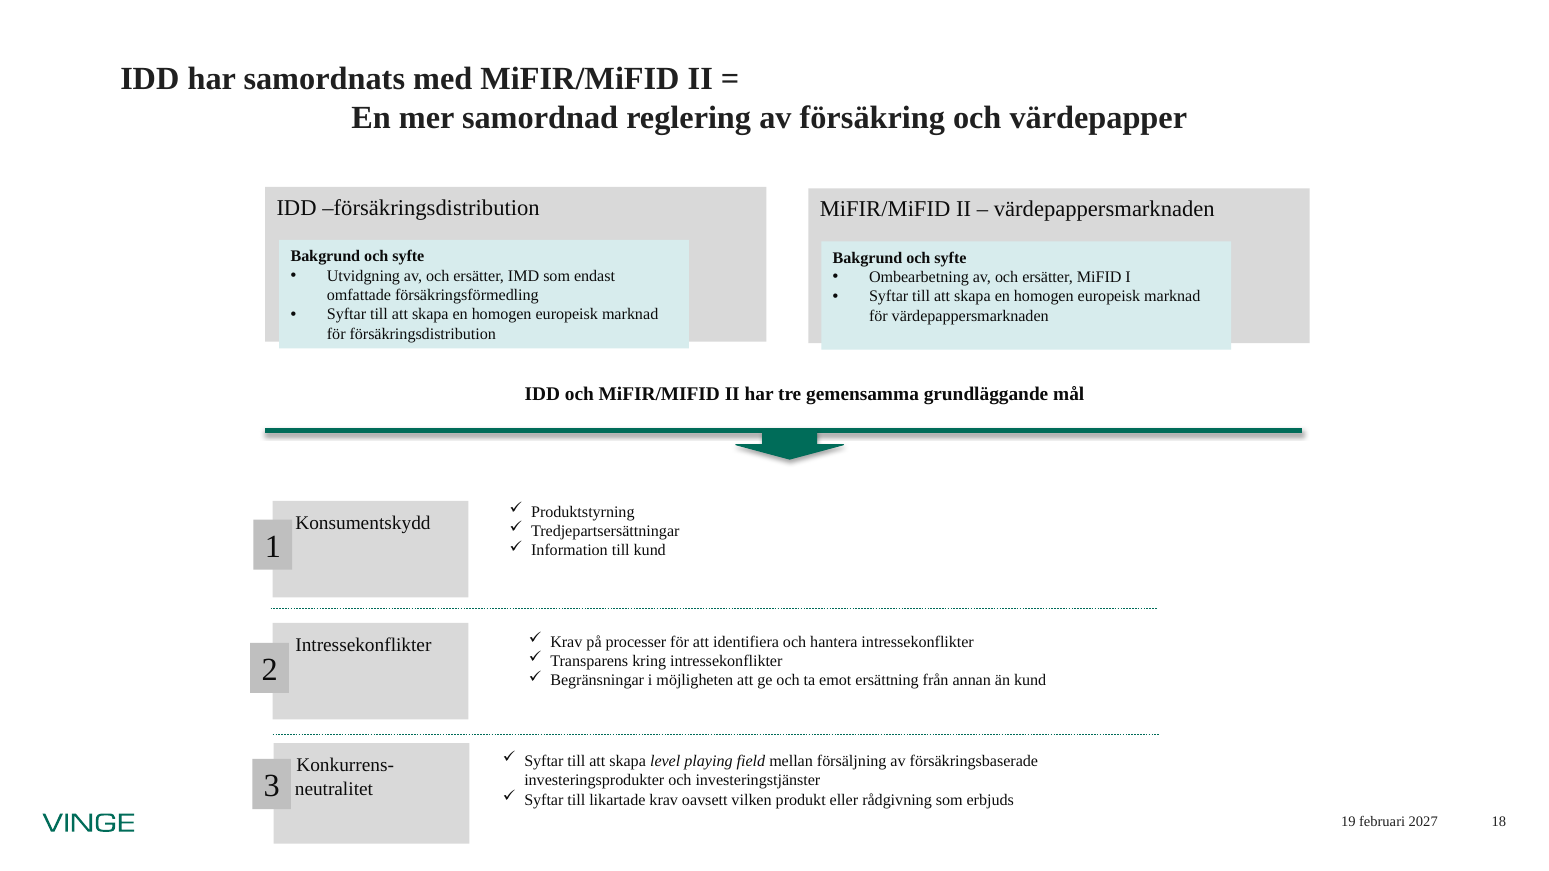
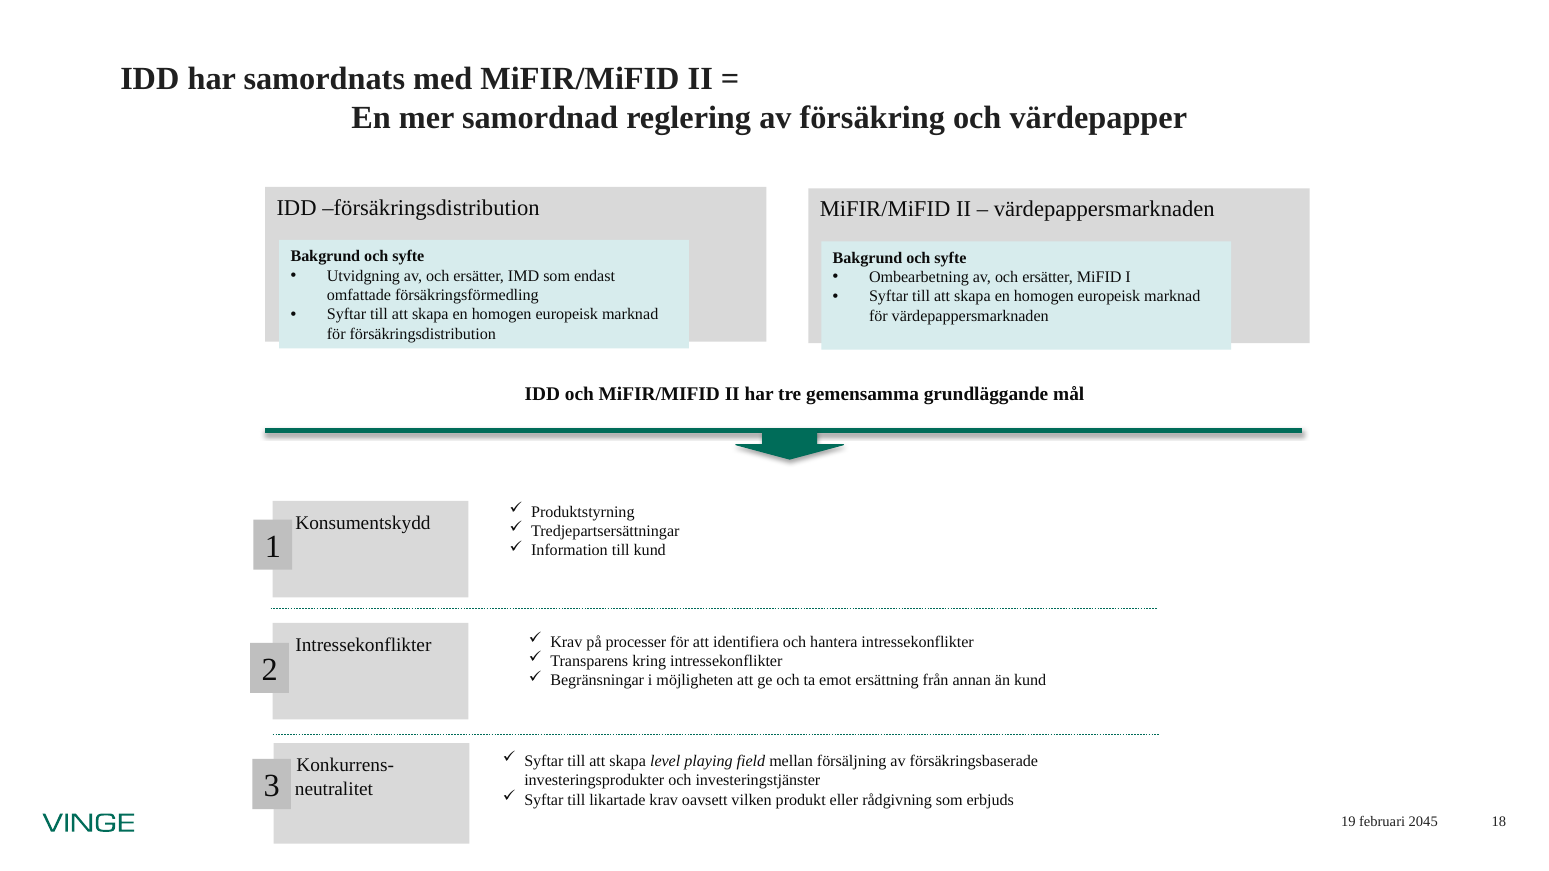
2027: 2027 -> 2045
